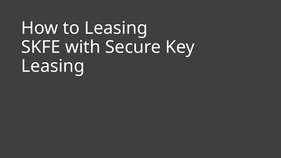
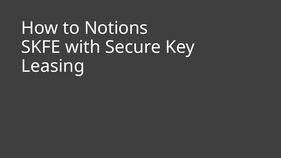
to Leasing: Leasing -> Notions
